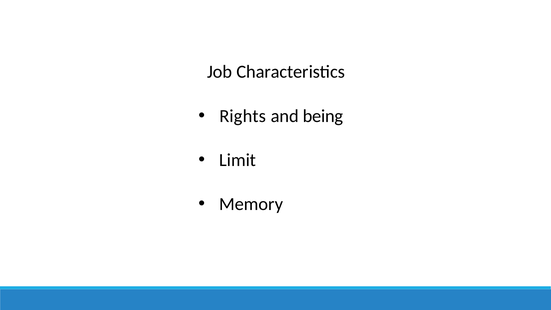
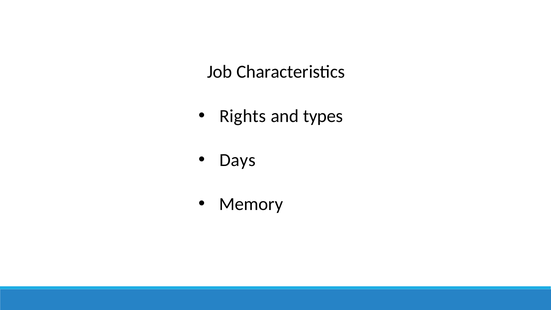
being: being -> types
Limit: Limit -> Days
